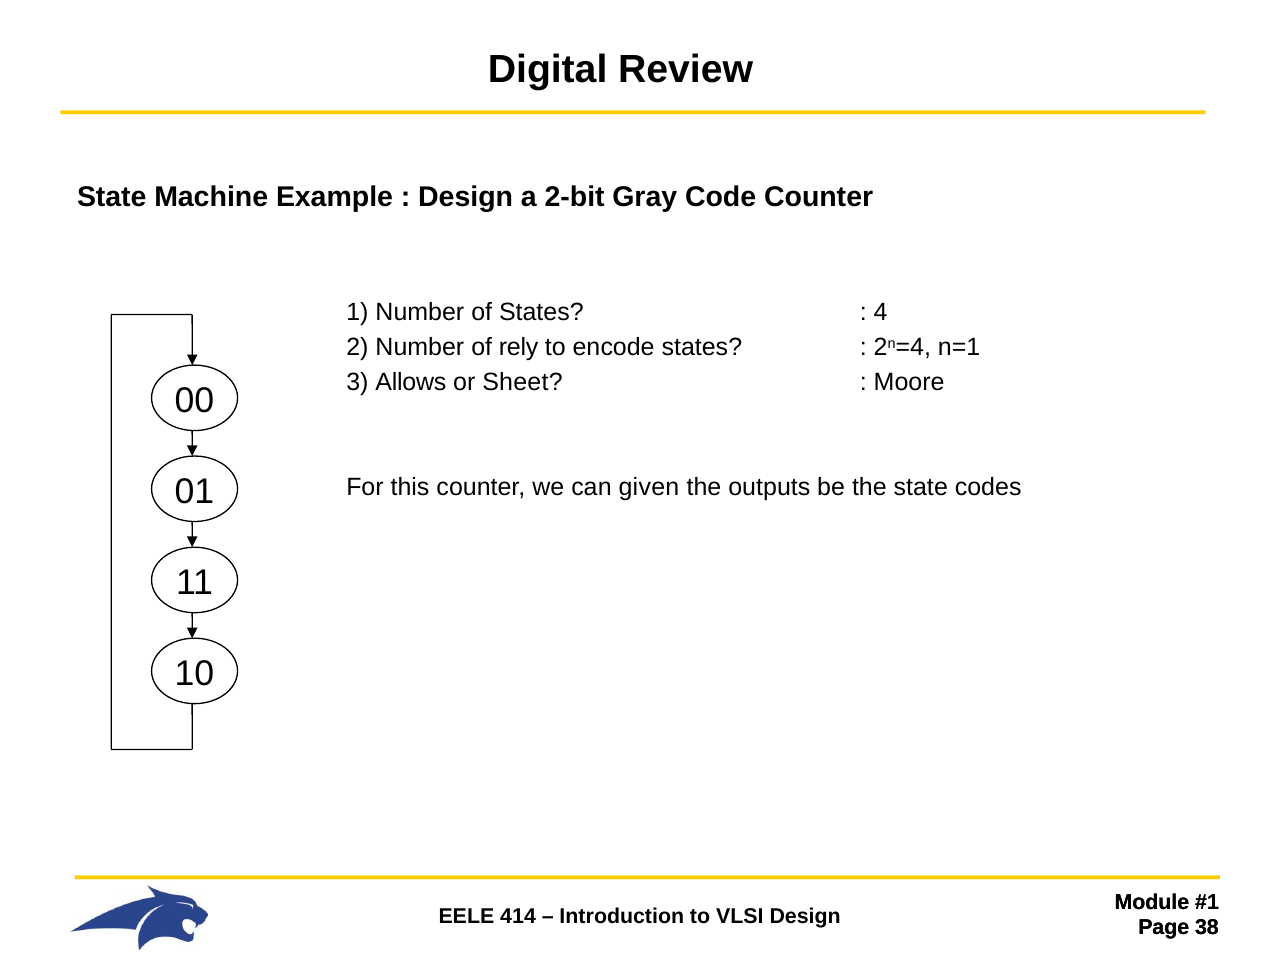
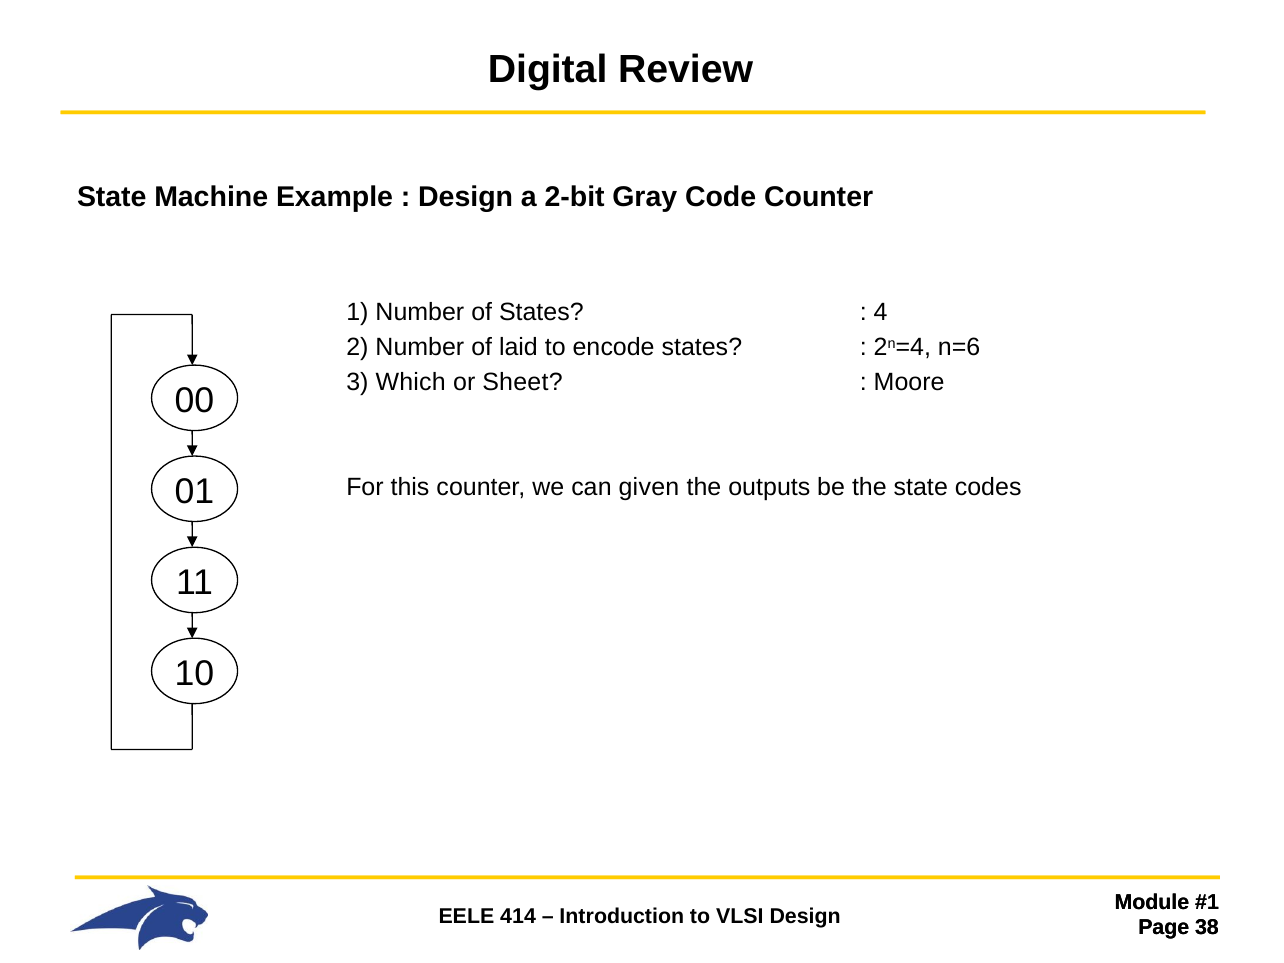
rely: rely -> laid
n=1: n=1 -> n=6
Allows: Allows -> Which
